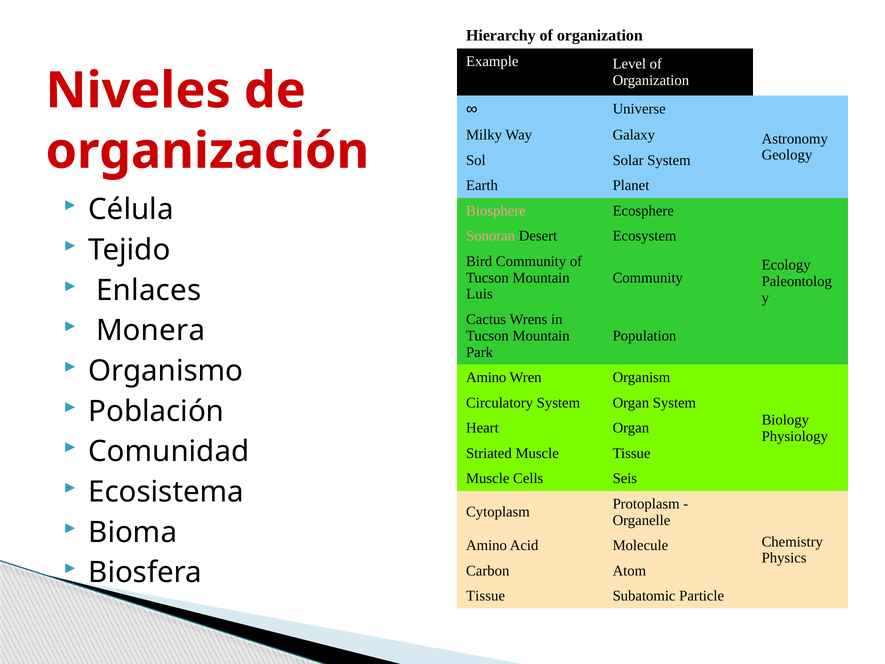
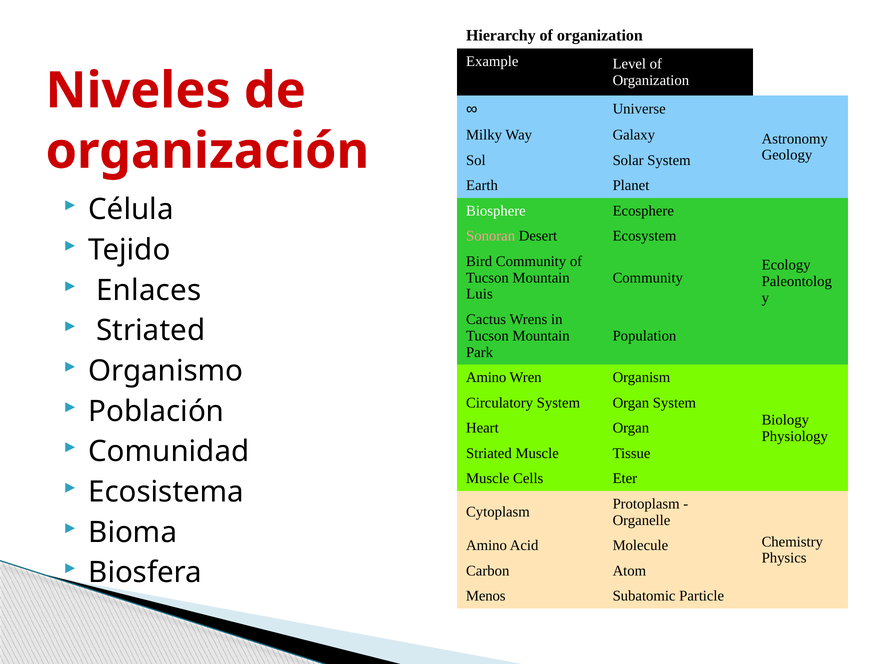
Biosphere colour: pink -> white
Monera at (151, 331): Monera -> Striated
Seis: Seis -> Eter
Tissue at (486, 596): Tissue -> Menos
